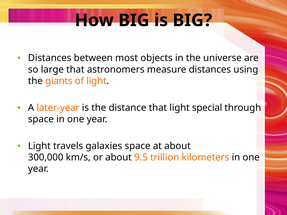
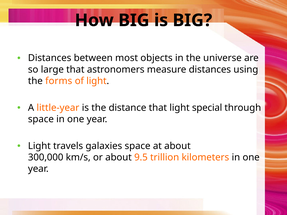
giants: giants -> forms
later-year: later-year -> little-year
